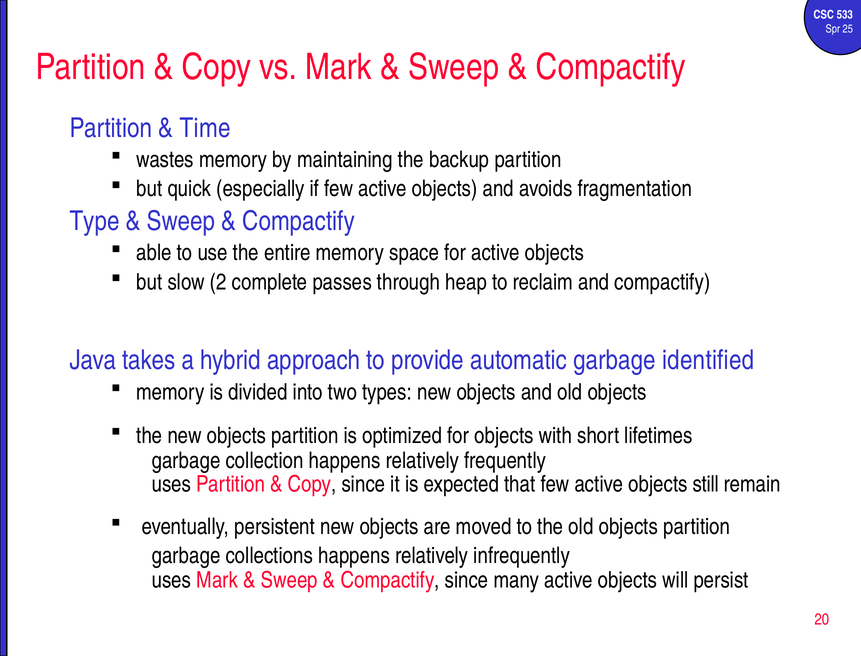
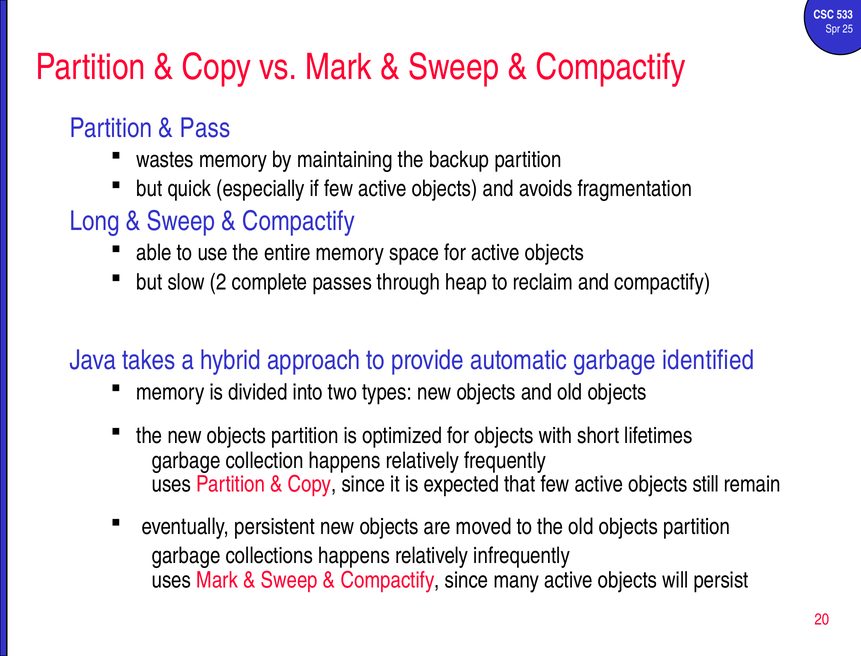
Time: Time -> Pass
Type: Type -> Long
